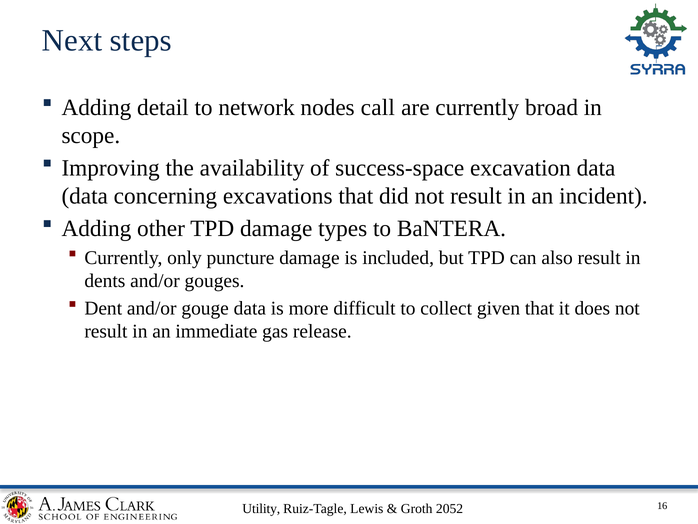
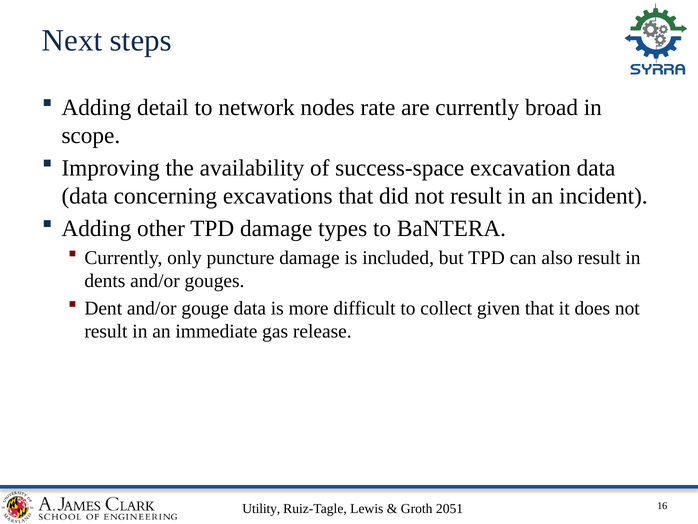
call: call -> rate
2052: 2052 -> 2051
